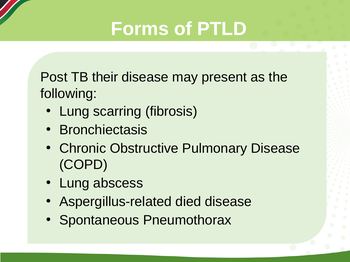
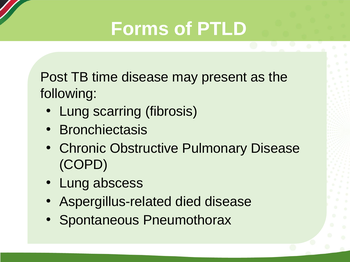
their: their -> time
